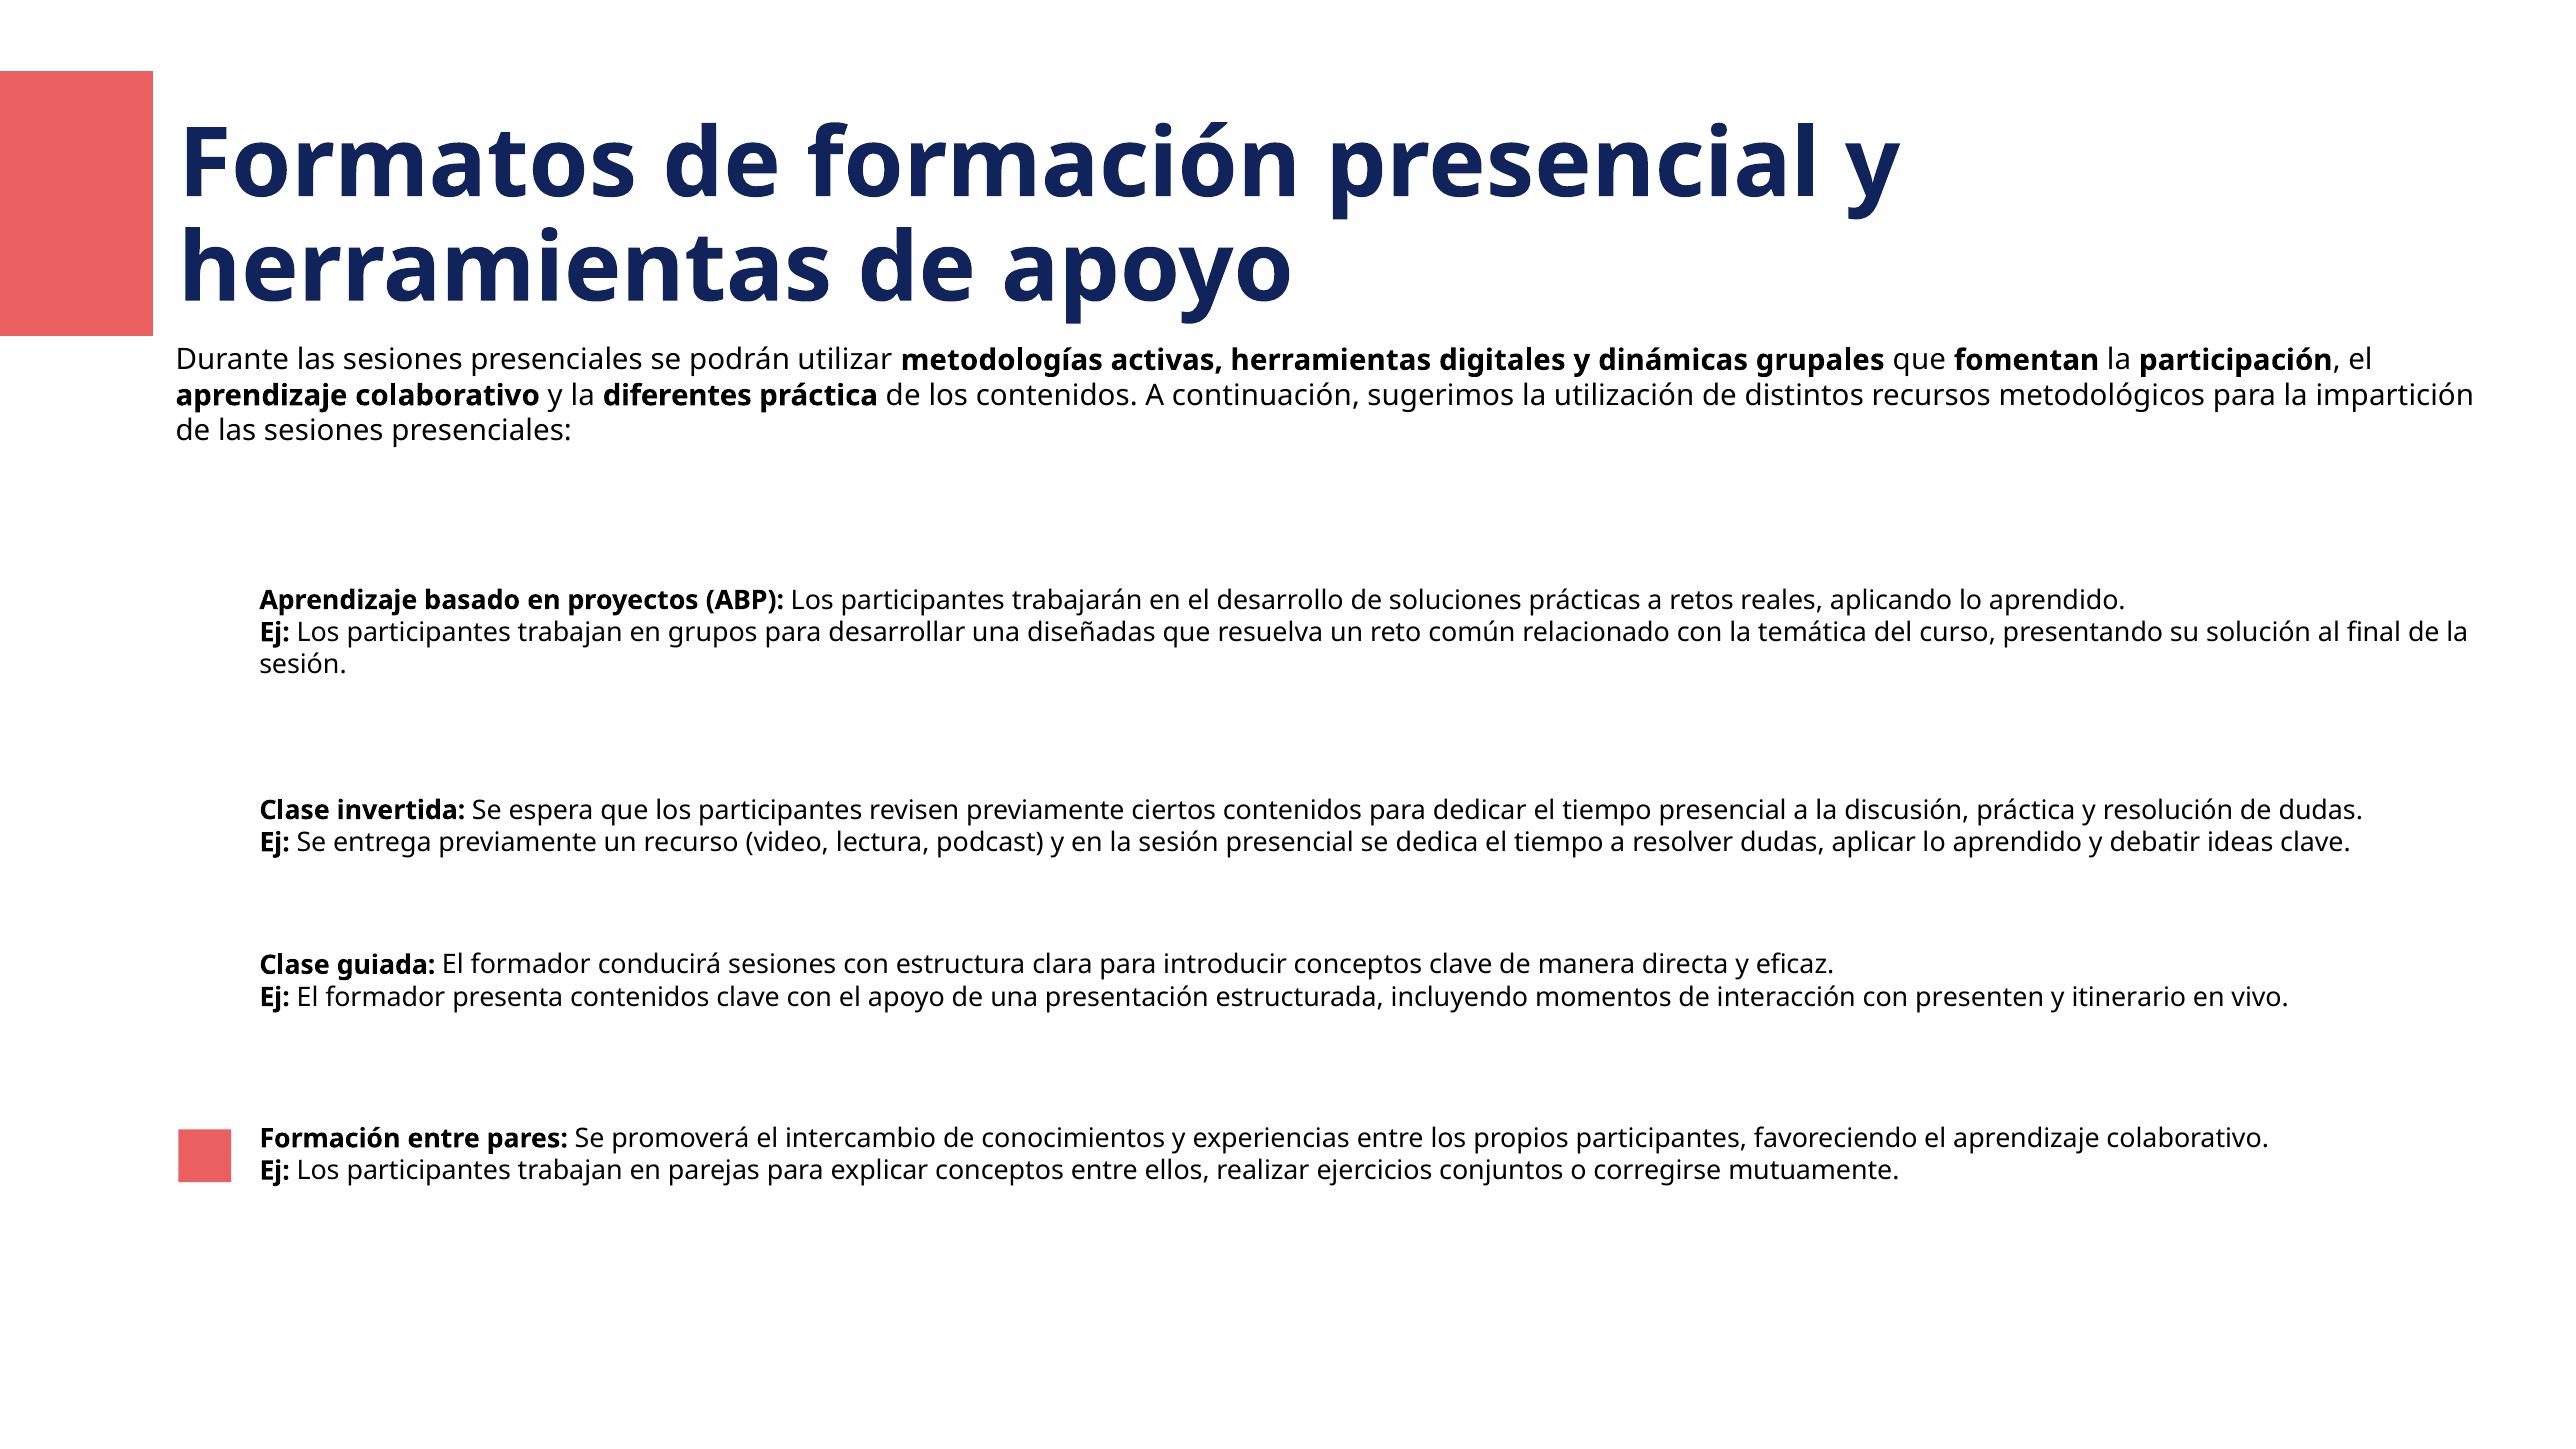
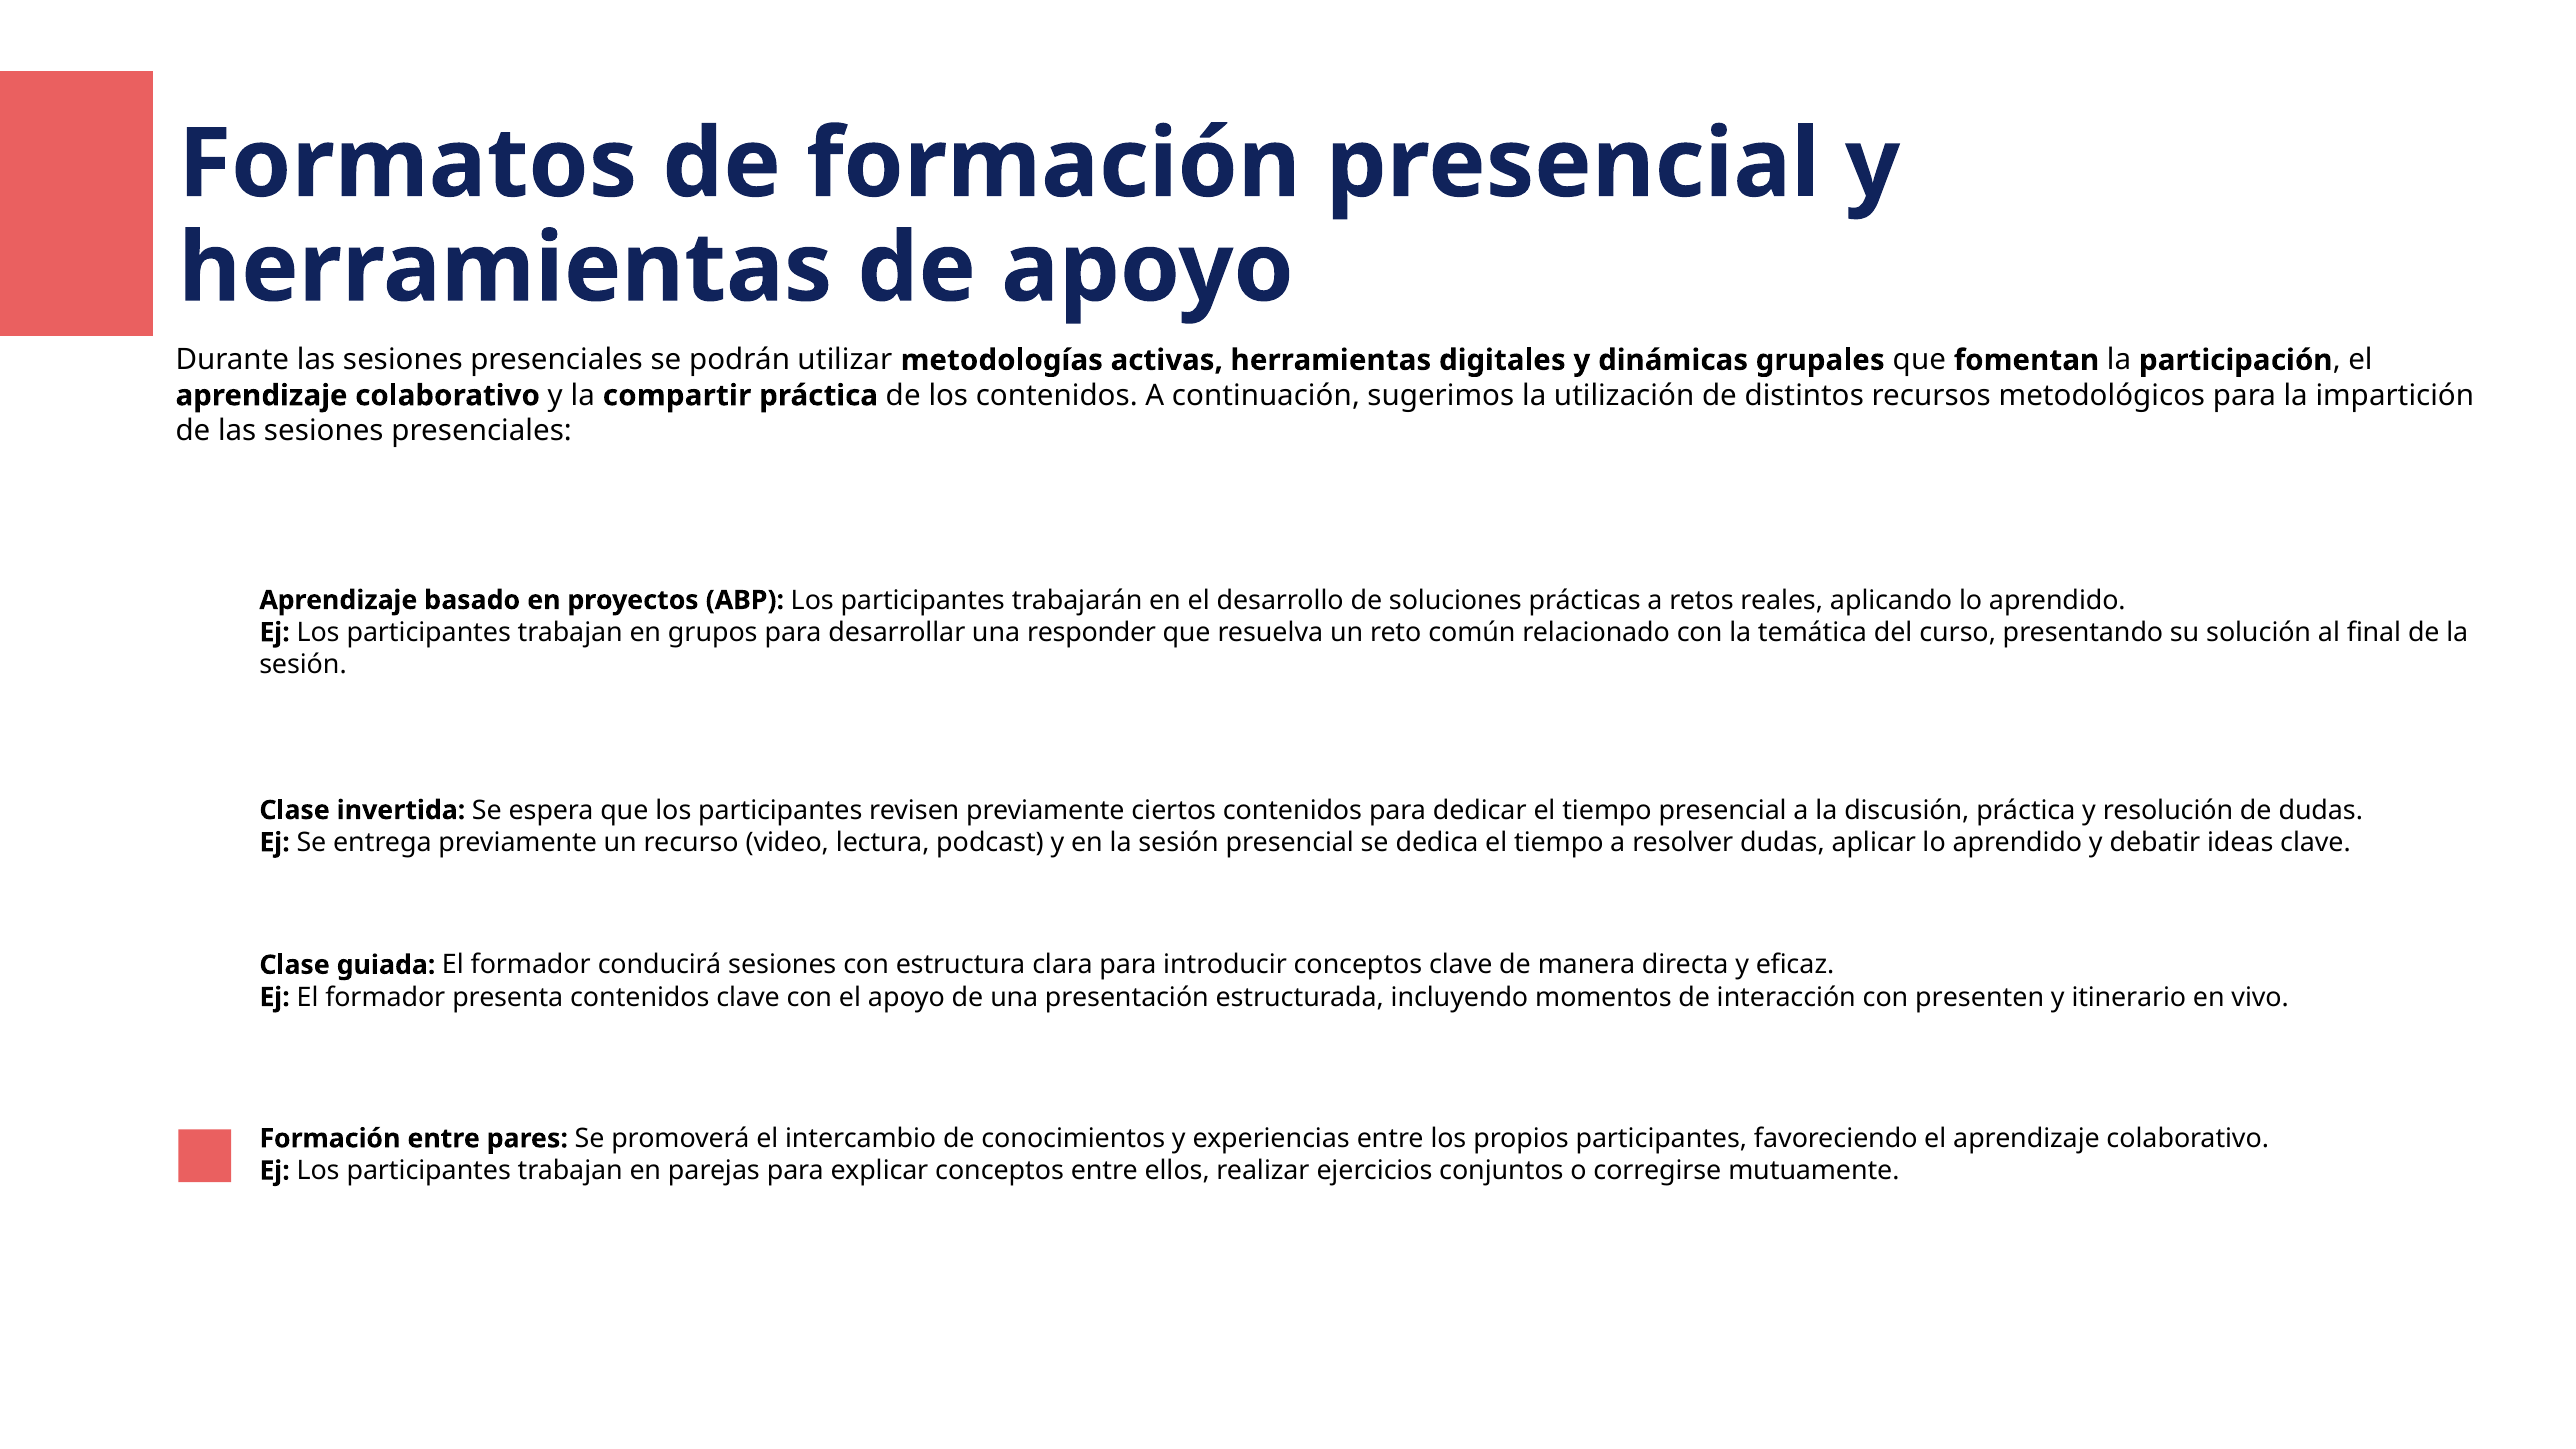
diferentes: diferentes -> compartir
diseñadas: diseñadas -> responder
